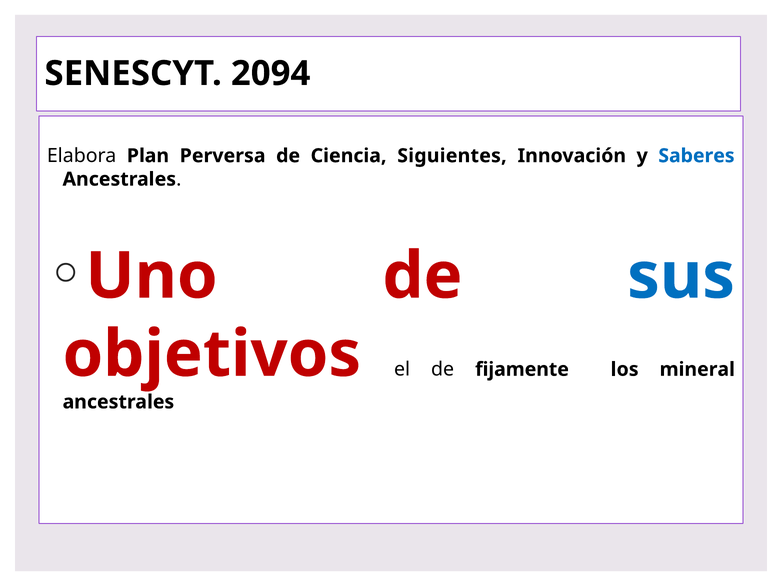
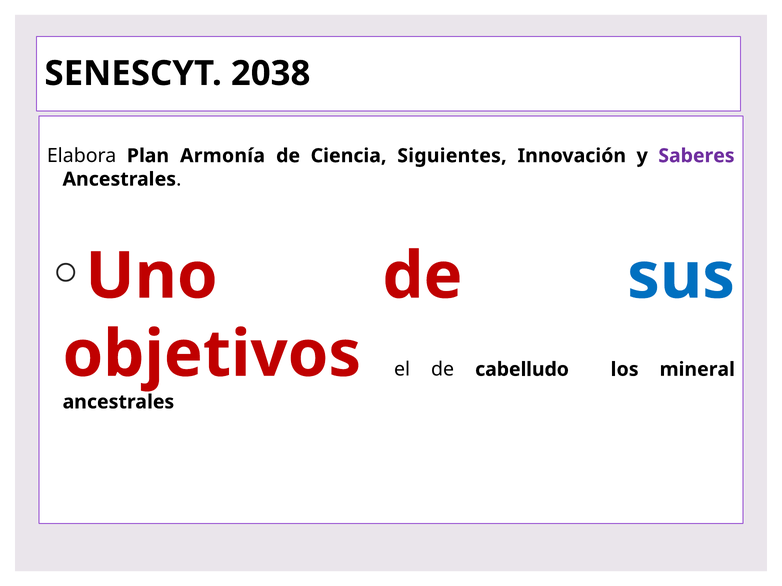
2094: 2094 -> 2038
Perversa: Perversa -> Armonía
Saberes colour: blue -> purple
fijamente: fijamente -> cabelludo
